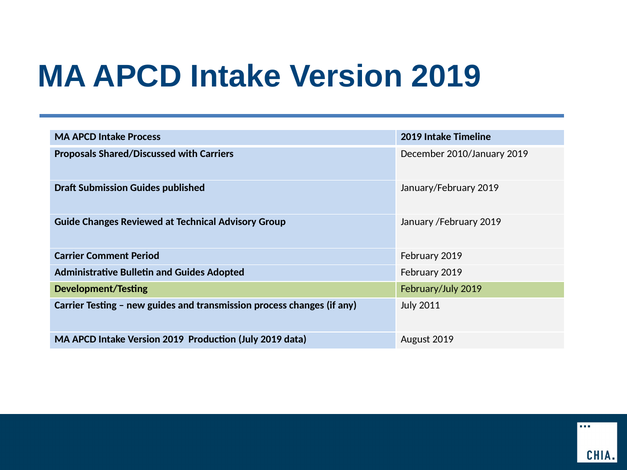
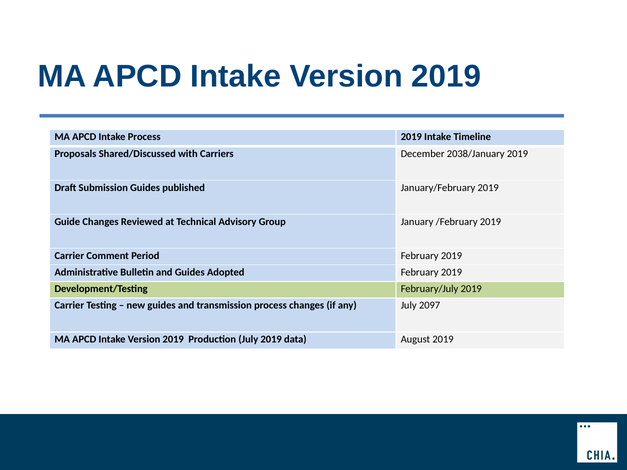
2010/January: 2010/January -> 2038/January
2011: 2011 -> 2097
